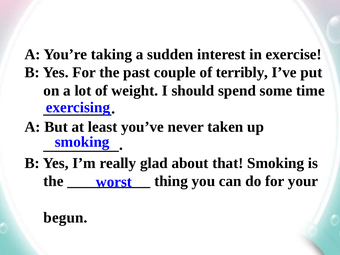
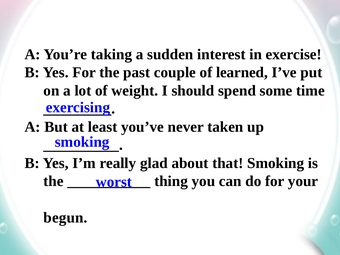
terribly: terribly -> learned
